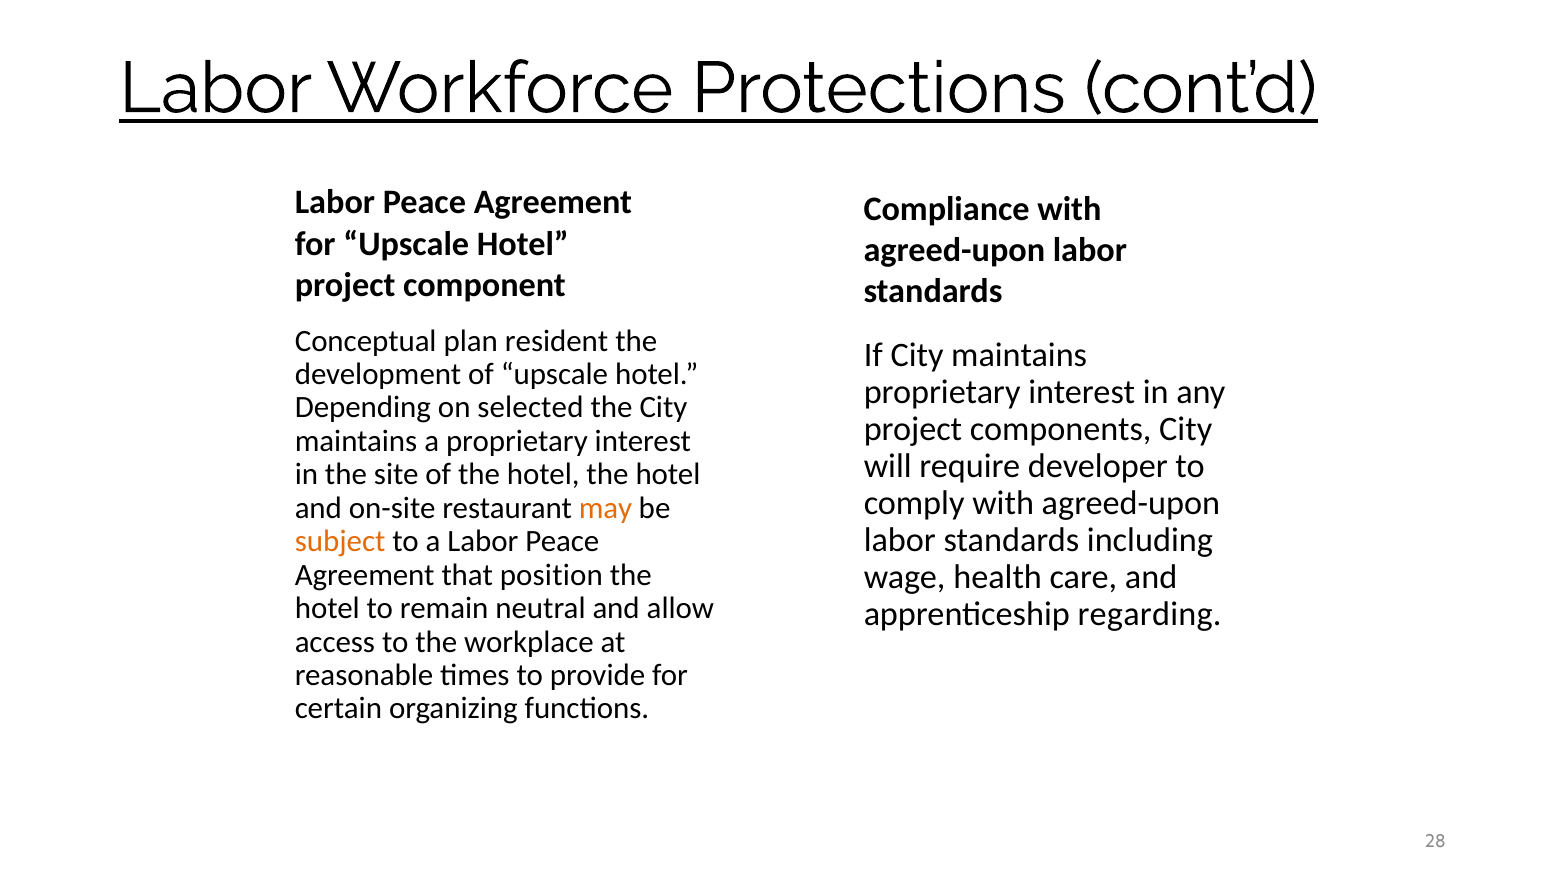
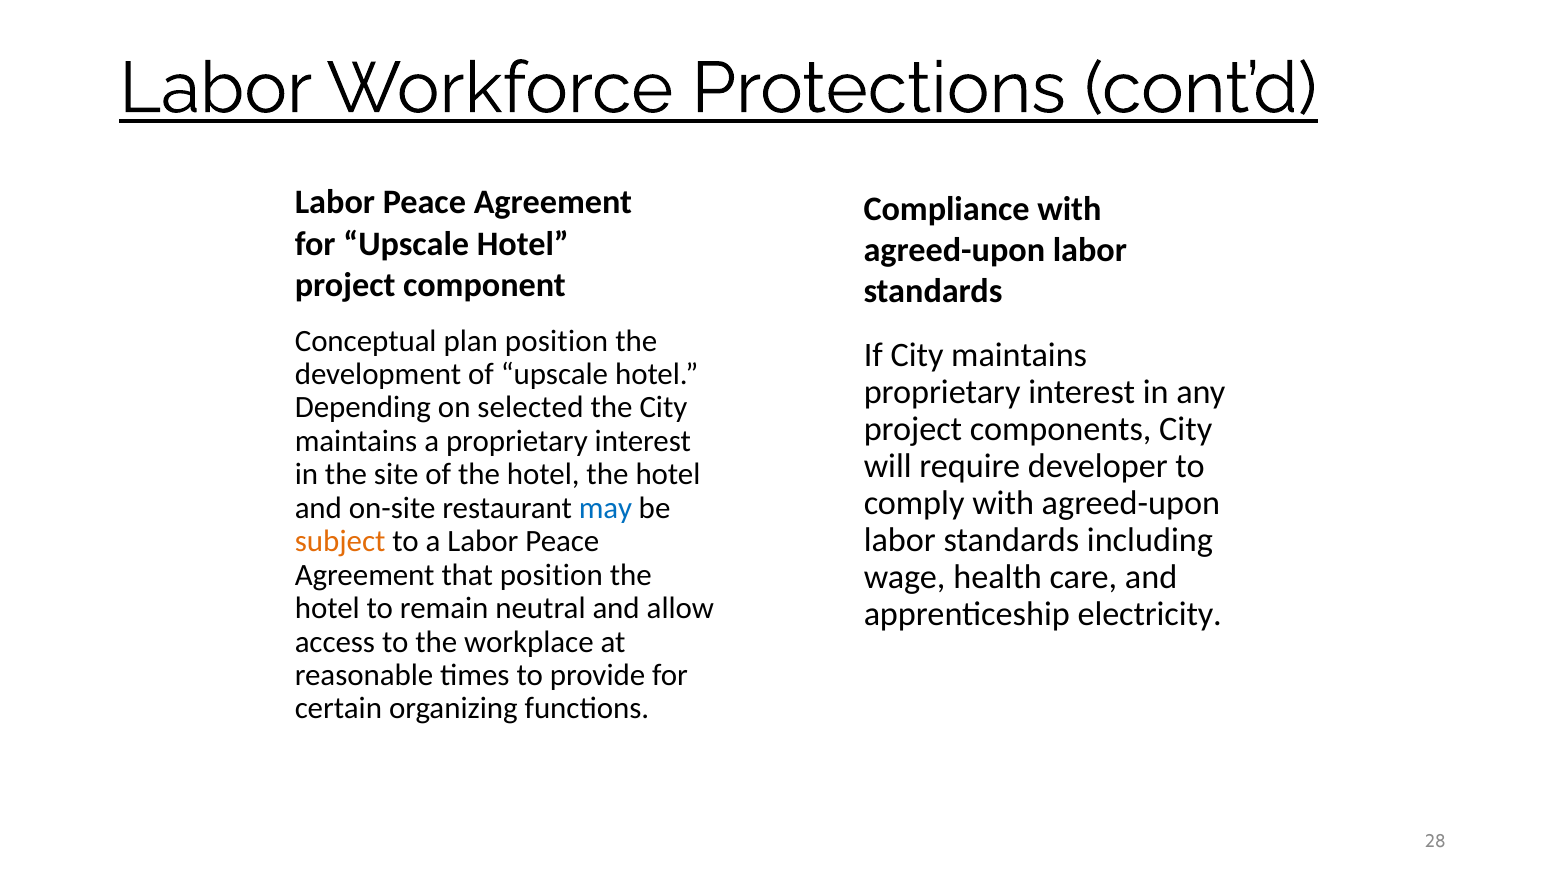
plan resident: resident -> position
may colour: orange -> blue
regarding: regarding -> electricity
